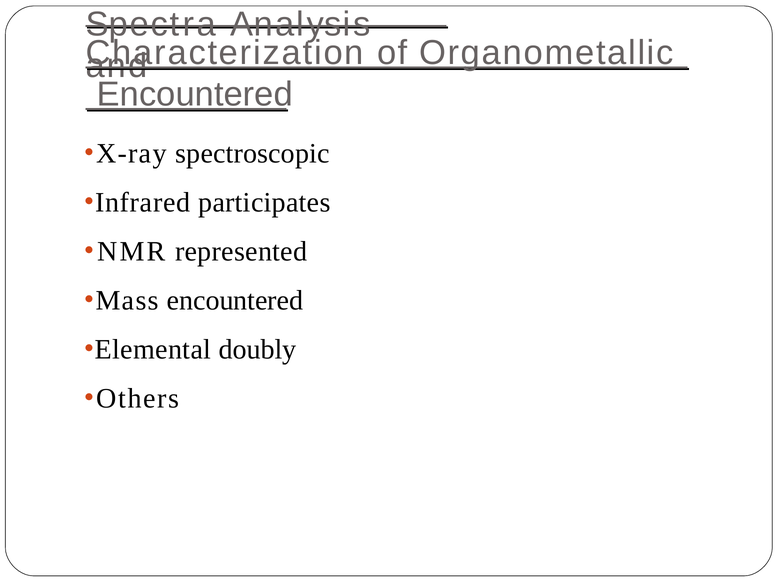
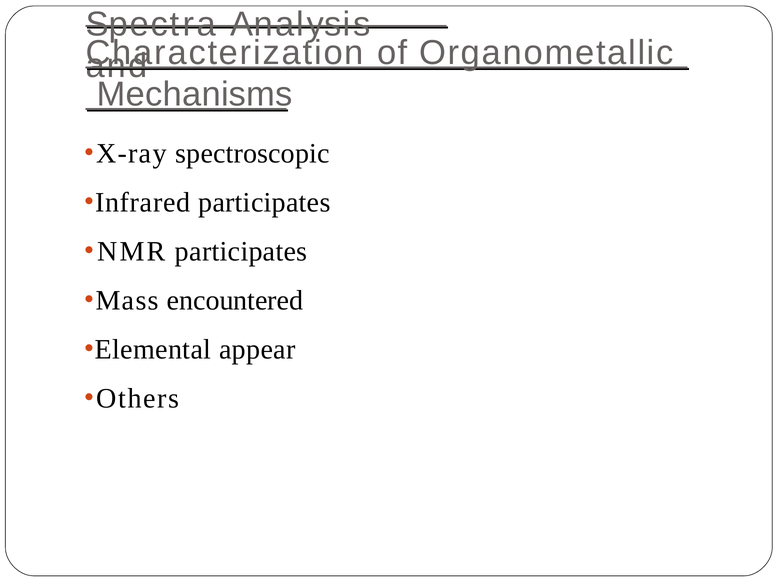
Encountered at (195, 94): Encountered -> Mechanisms
represented at (241, 251): represented -> participates
doubly: doubly -> appear
